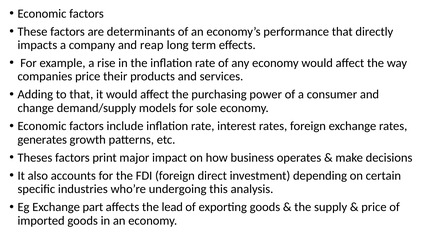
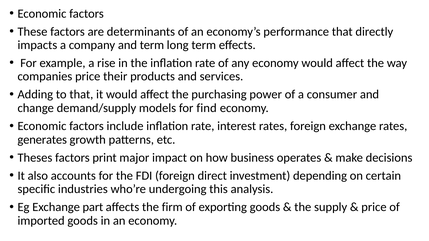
and reap: reap -> term
sole: sole -> find
lead: lead -> firm
